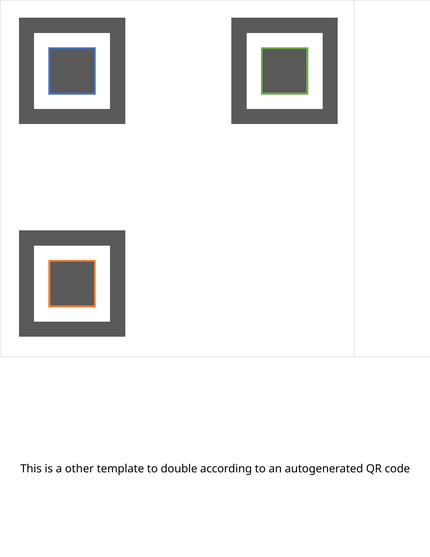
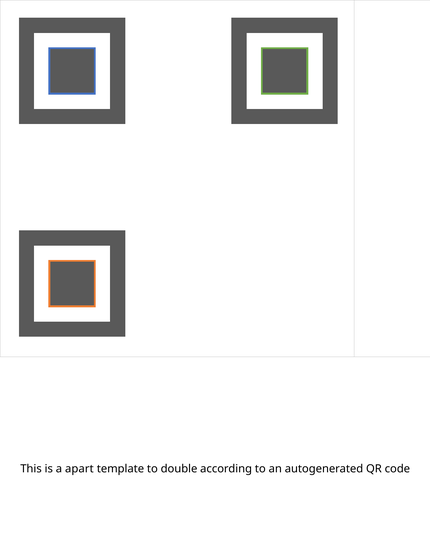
other: other -> apart
